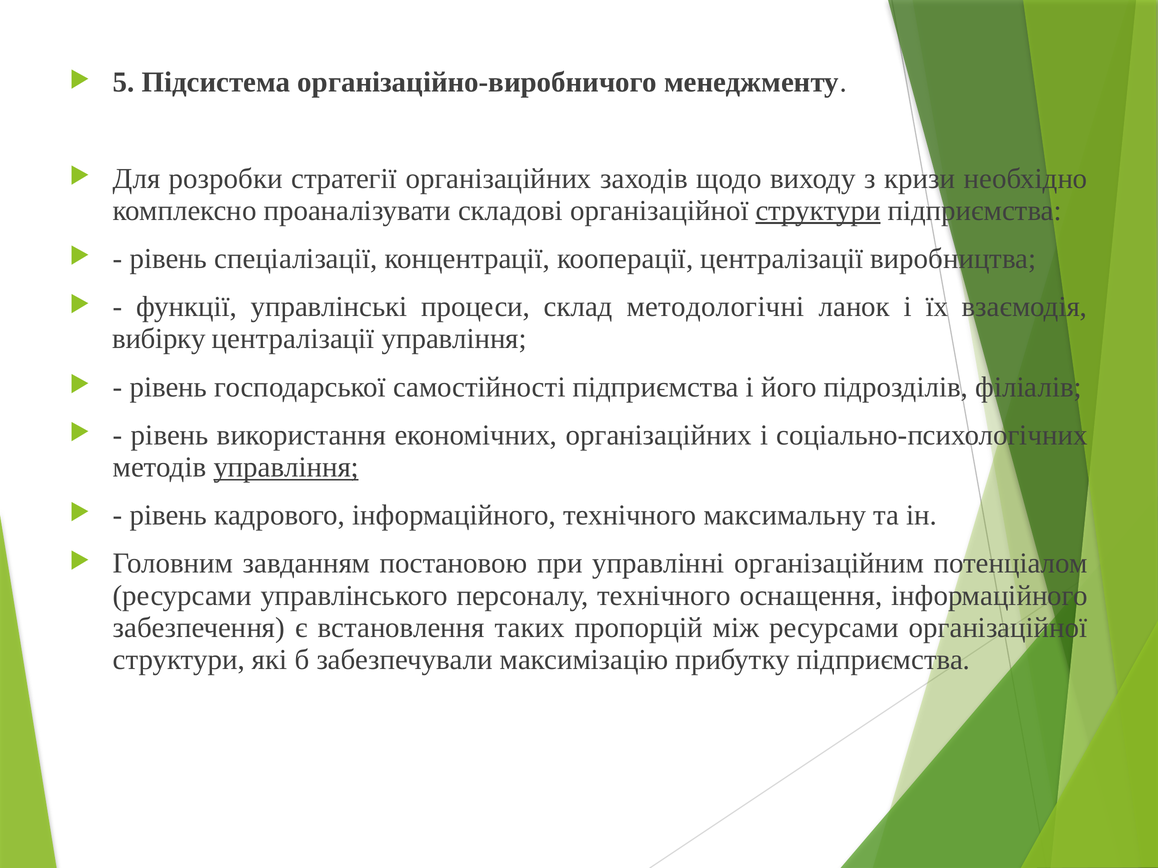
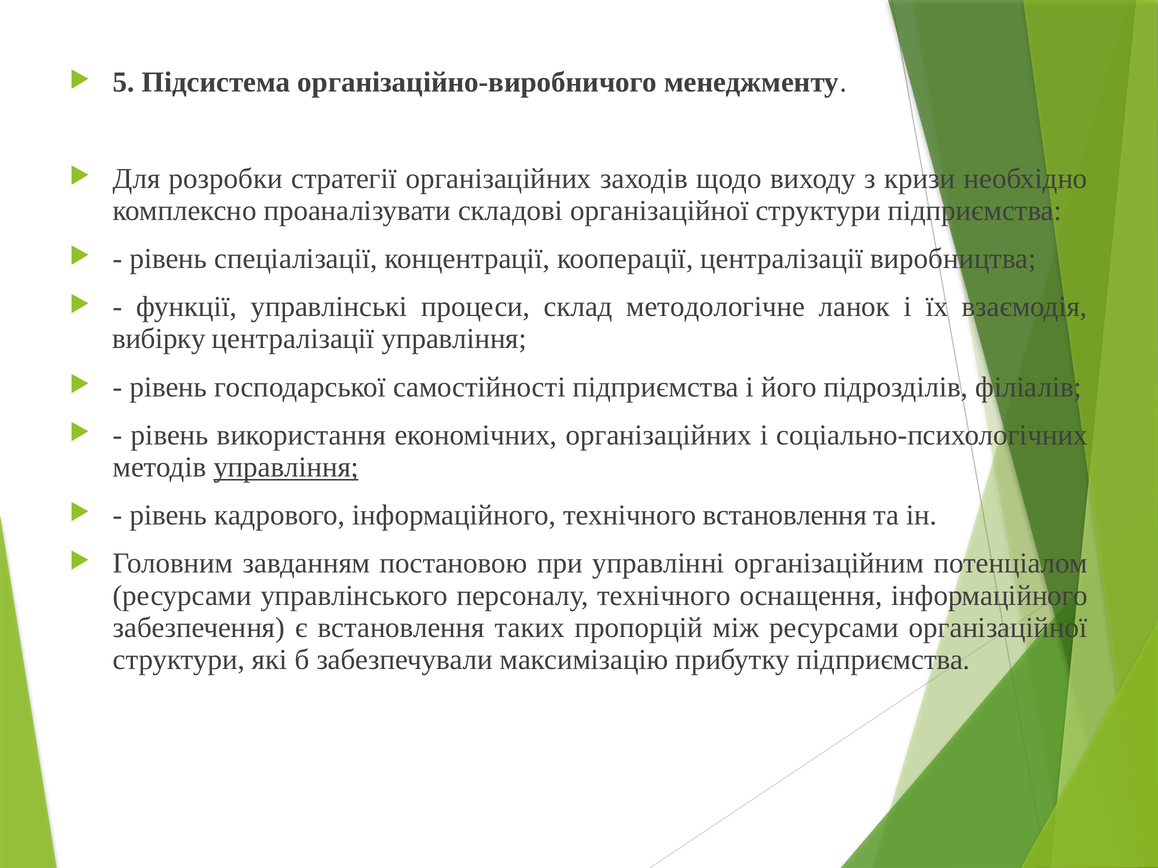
структури at (818, 211) underline: present -> none
методологічні: методологічні -> методологічне
технічного максимальну: максимальну -> встановлення
